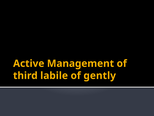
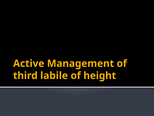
gently: gently -> height
